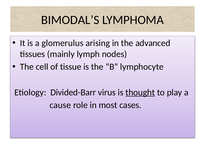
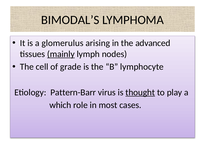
mainly underline: none -> present
tissue: tissue -> grade
Divided-Barr: Divided-Barr -> Pattern-Barr
cause: cause -> which
